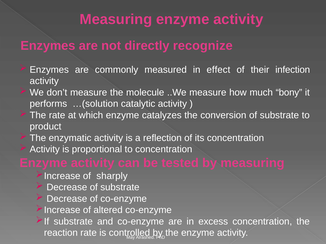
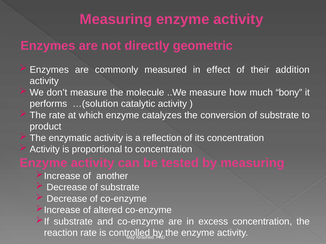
recognize: recognize -> geometric
infection: infection -> addition
sharply: sharply -> another
